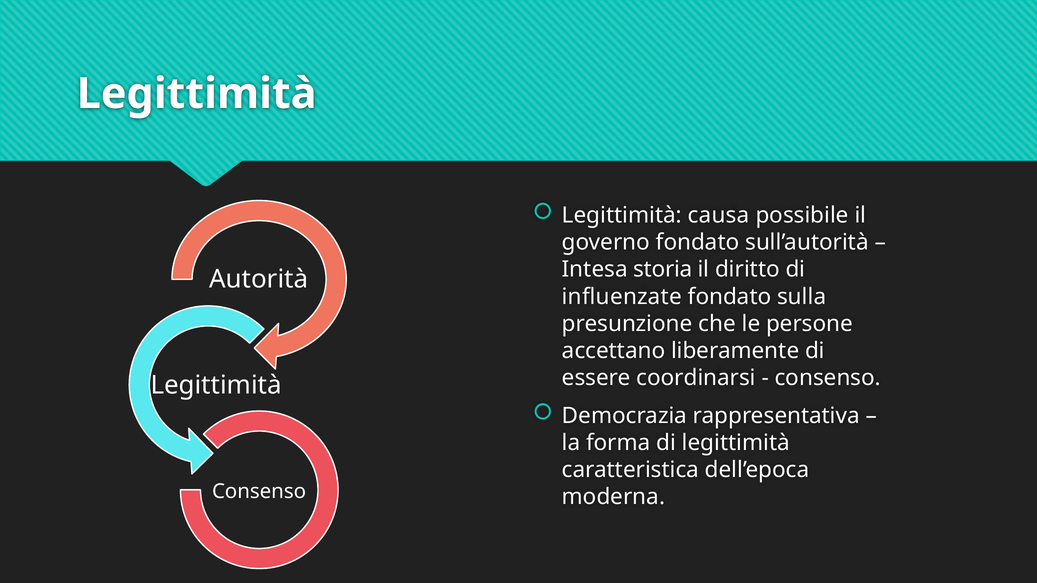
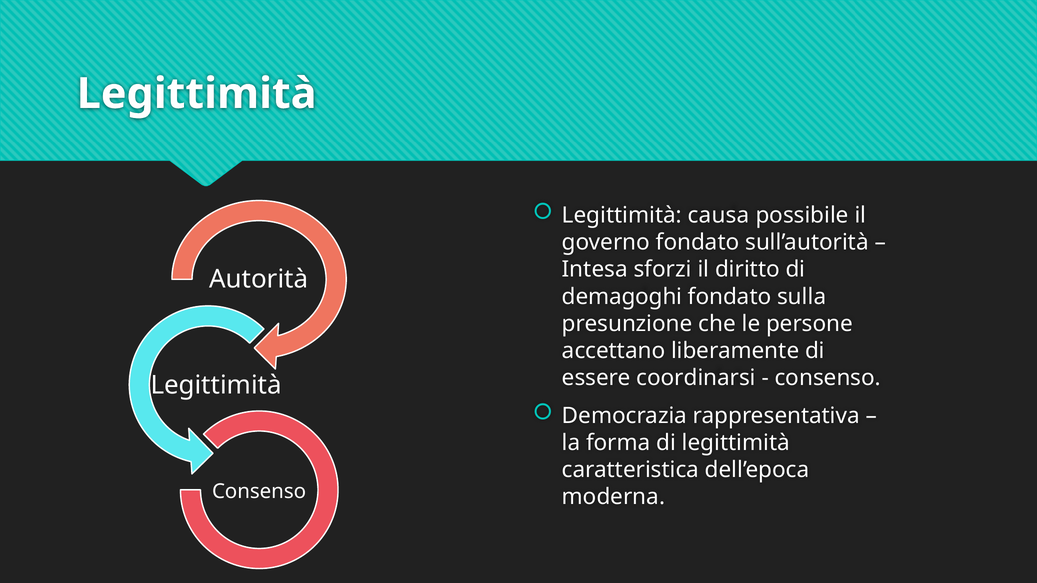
storia: storia -> sforzi
influenzate: influenzate -> demagoghi
